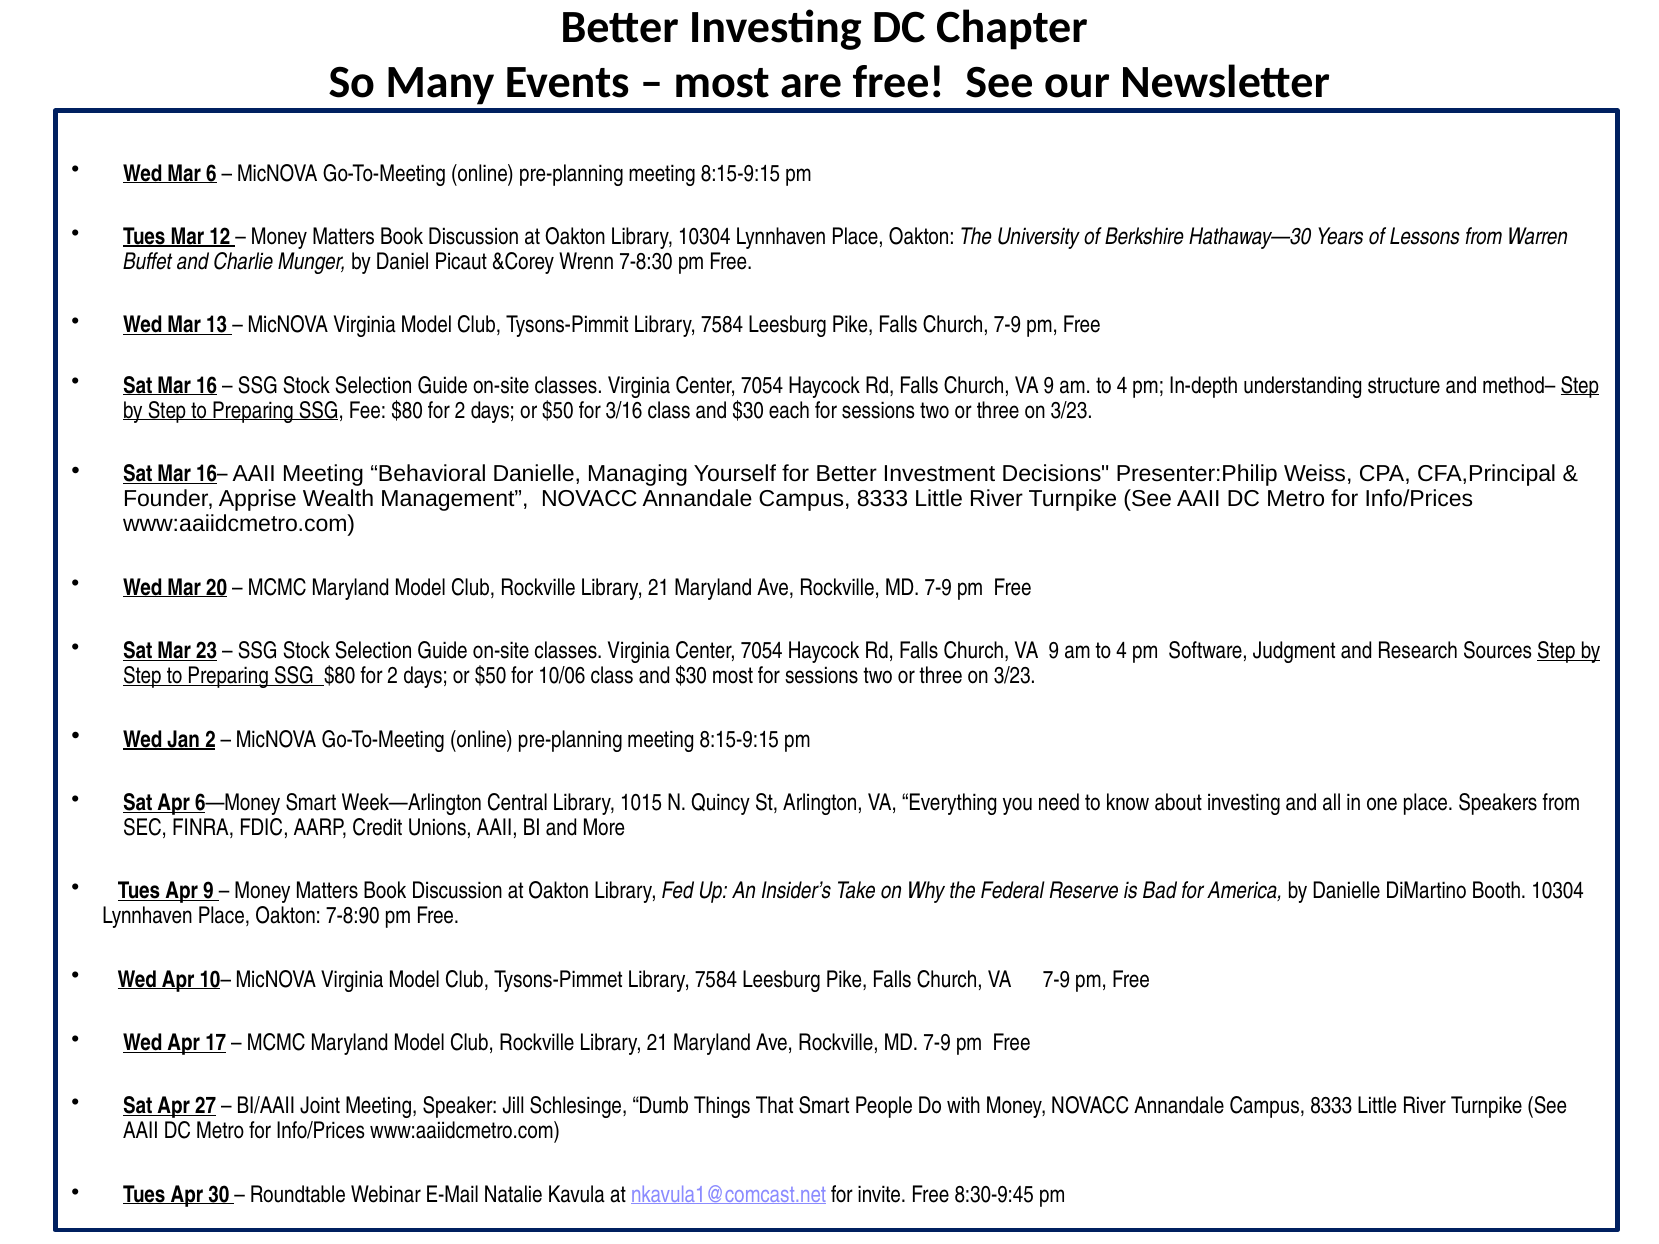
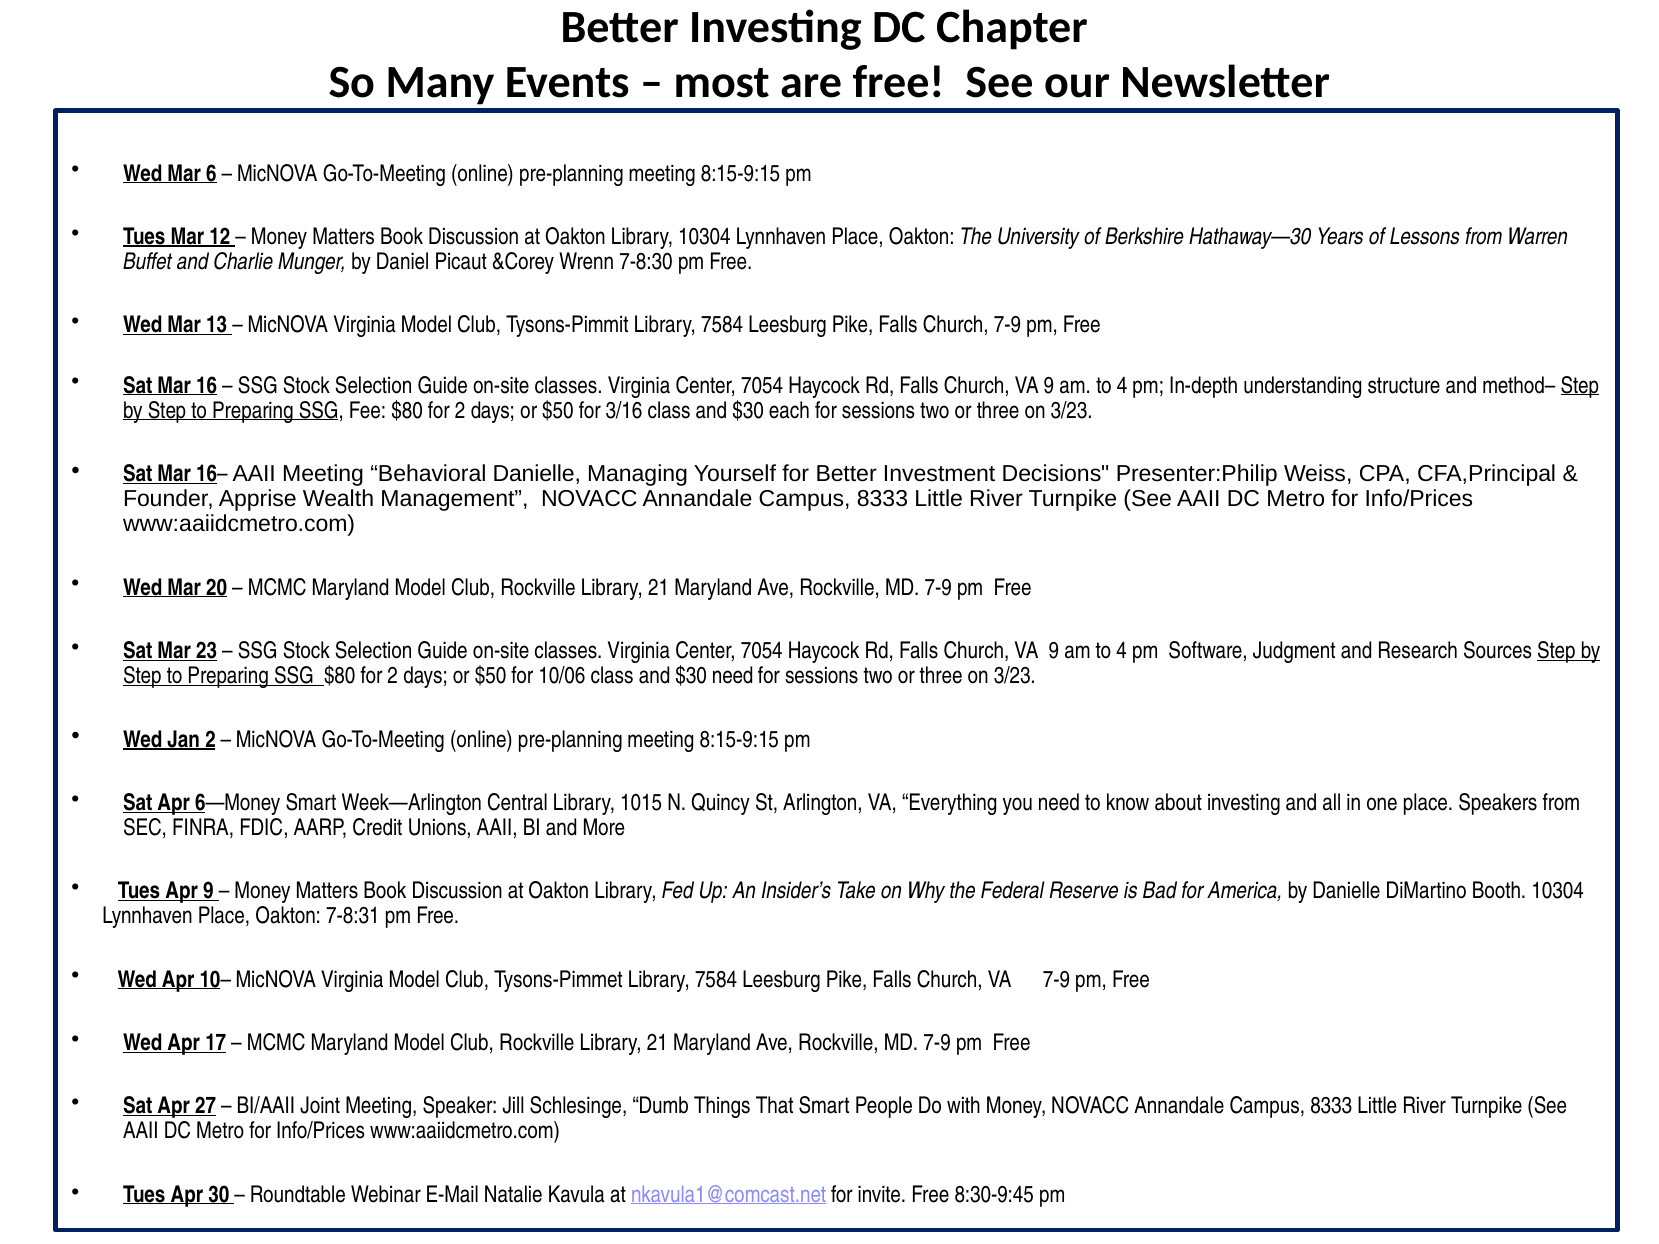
$30 most: most -> need
7-8:90: 7-8:90 -> 7-8:31
